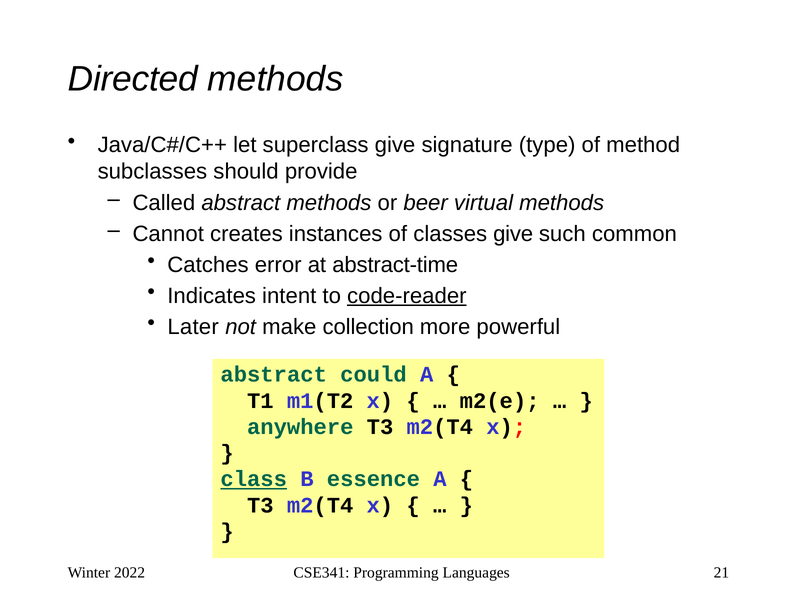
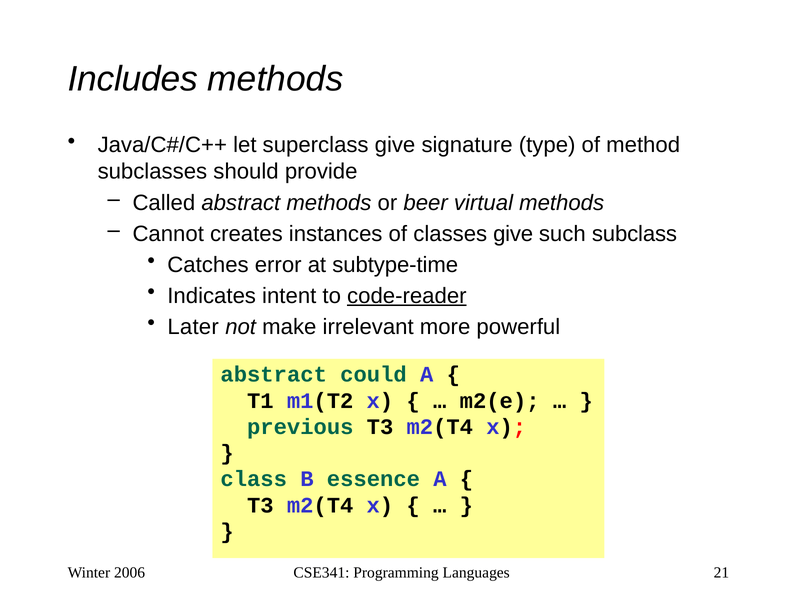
Directed: Directed -> Includes
common: common -> subclass
abstract-time: abstract-time -> subtype-time
collection: collection -> irrelevant
anywhere: anywhere -> previous
class underline: present -> none
2022: 2022 -> 2006
